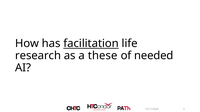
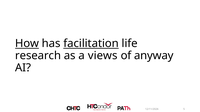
How underline: none -> present
these: these -> views
needed: needed -> anyway
